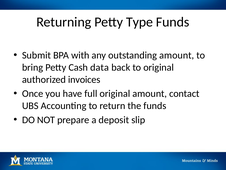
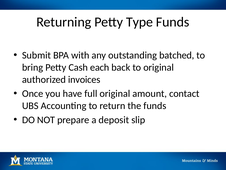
outstanding amount: amount -> batched
data: data -> each
